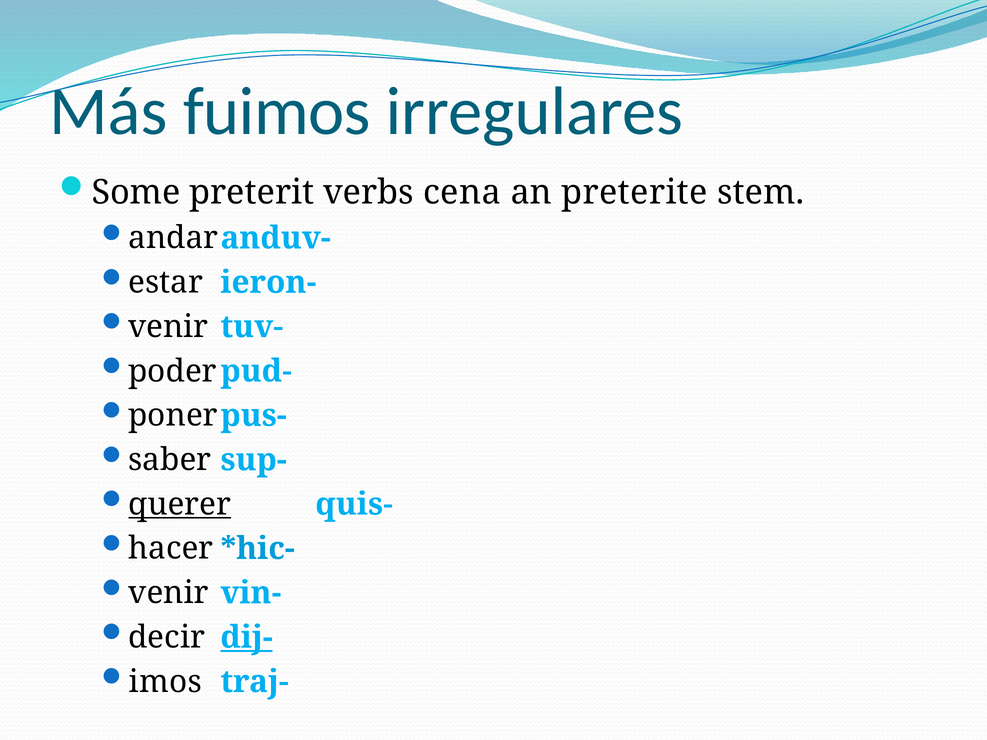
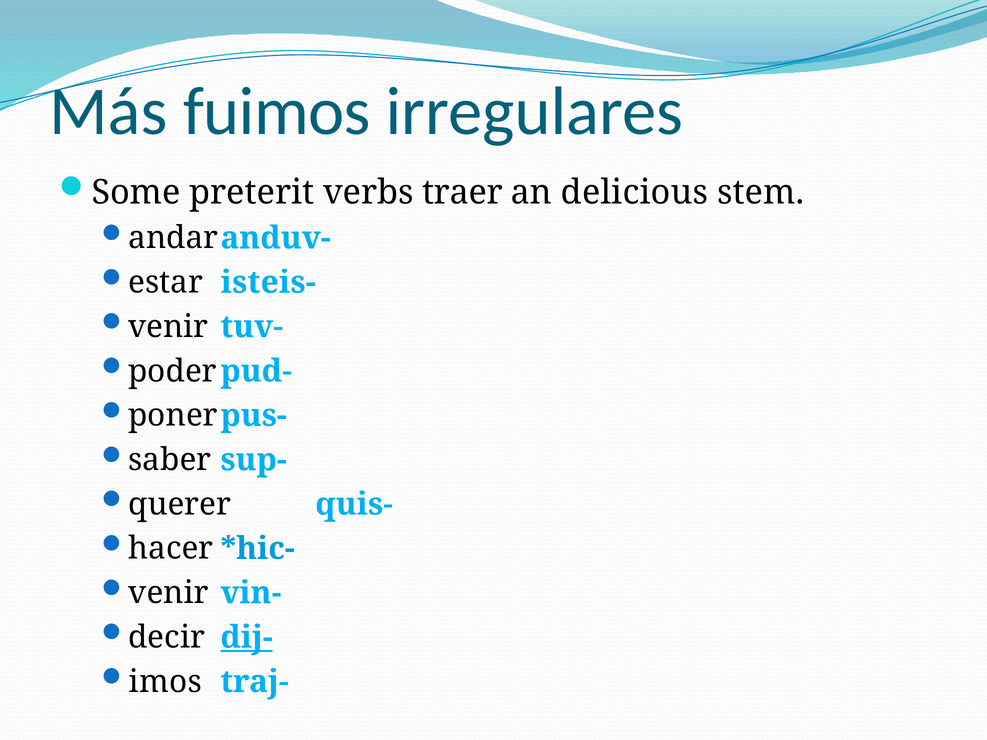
cena: cena -> traer
preterite: preterite -> delicious
ieron-: ieron- -> isteis-
querer underline: present -> none
